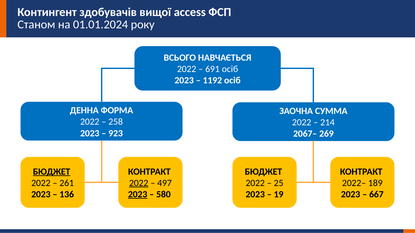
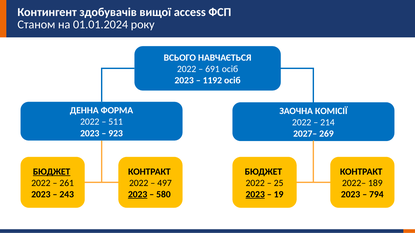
СУММА: СУММА -> КОМІСІЇ
258: 258 -> 511
2067–: 2067– -> 2027–
2022 at (139, 183) underline: present -> none
136: 136 -> 243
2023 at (255, 195) underline: none -> present
667: 667 -> 794
